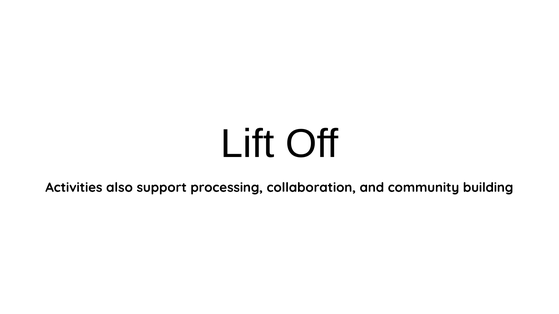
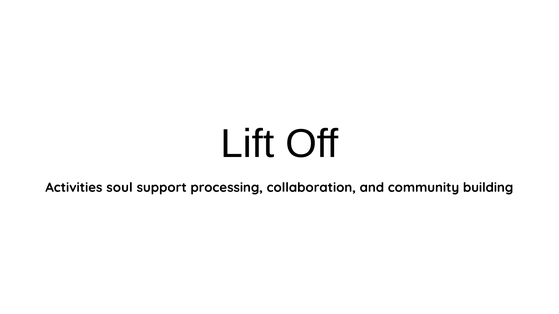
also: also -> soul
